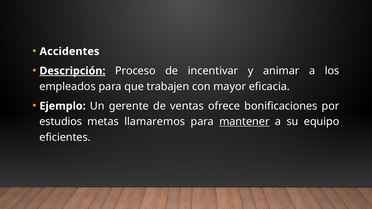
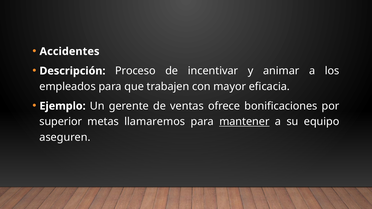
Descripción underline: present -> none
estudios: estudios -> superior
eficientes: eficientes -> aseguren
